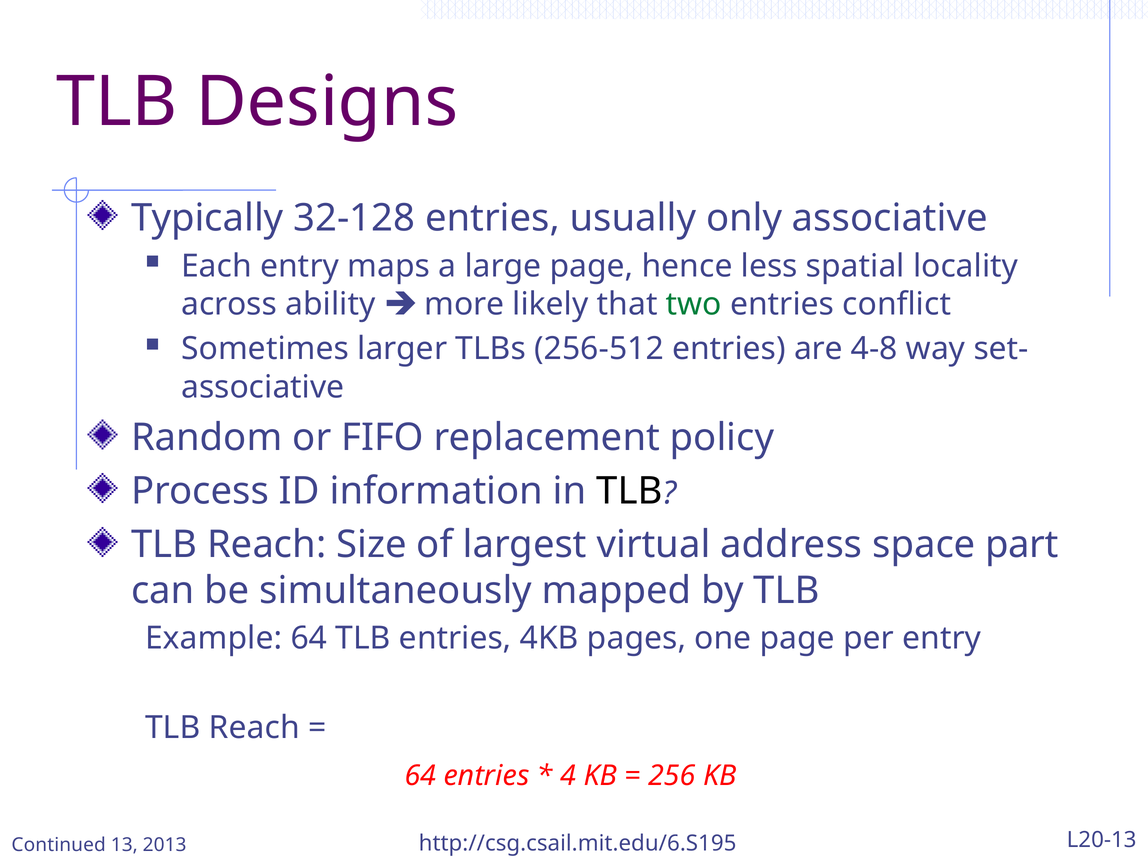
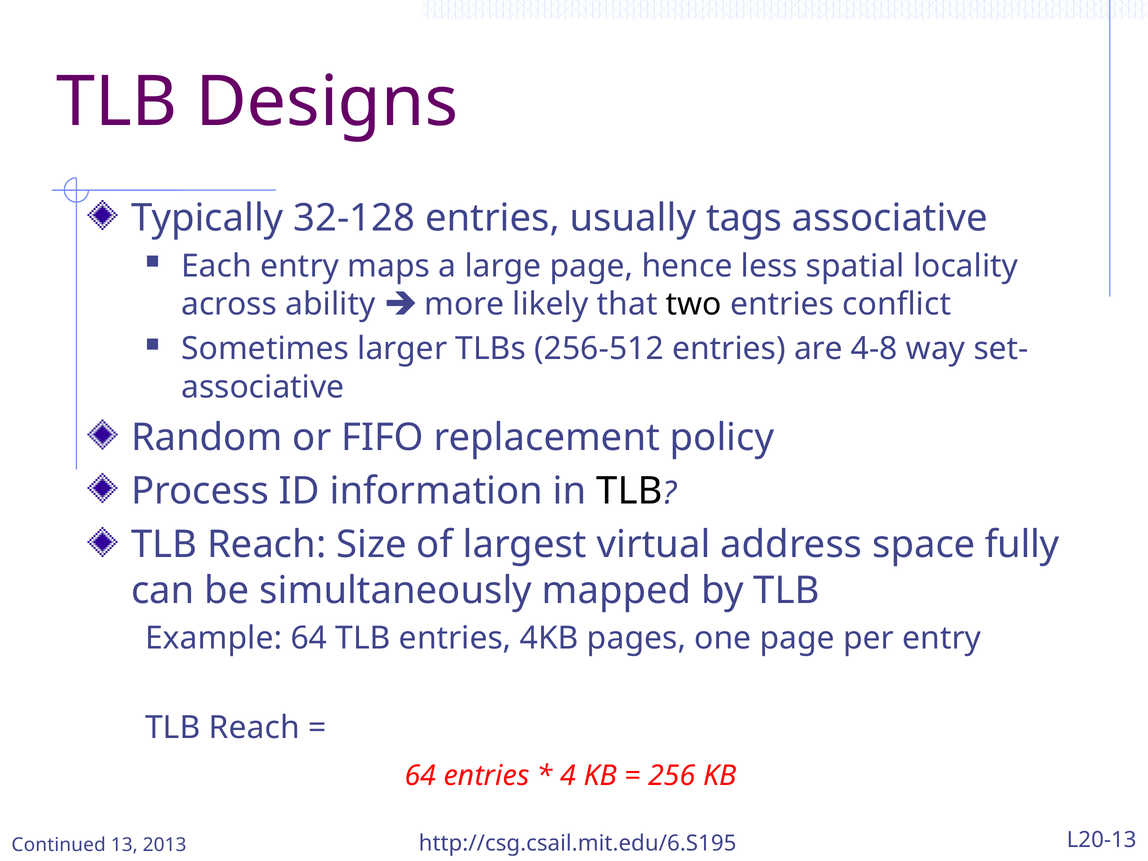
only: only -> tags
two colour: green -> black
part: part -> fully
